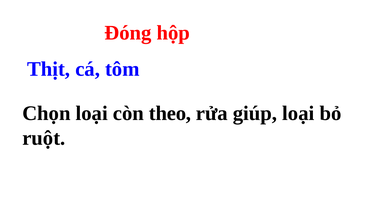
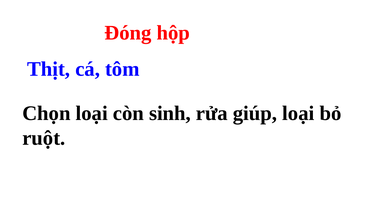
theo: theo -> sinh
